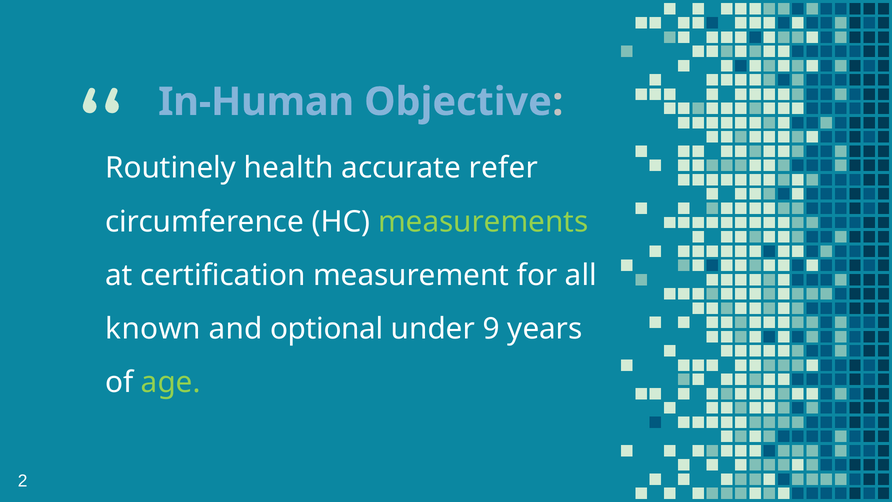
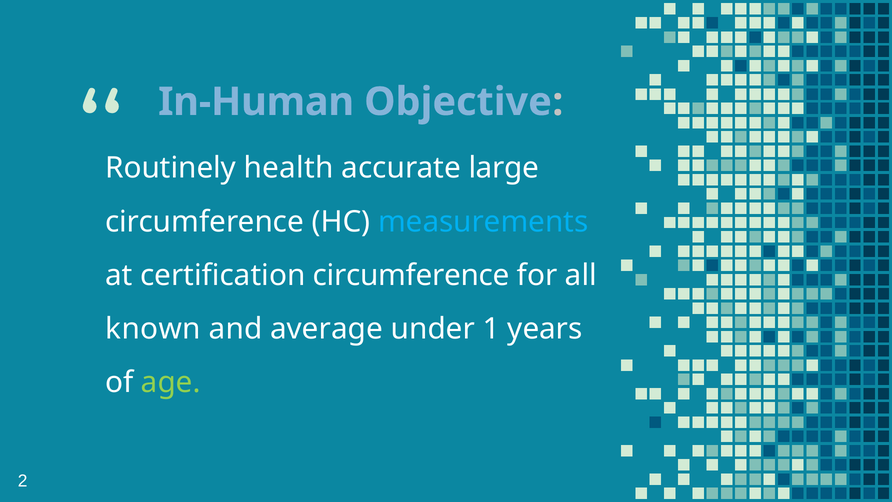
refer: refer -> large
measurements colour: light green -> light blue
certification measurement: measurement -> circumference
optional: optional -> average
9: 9 -> 1
